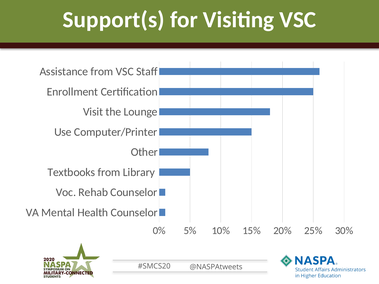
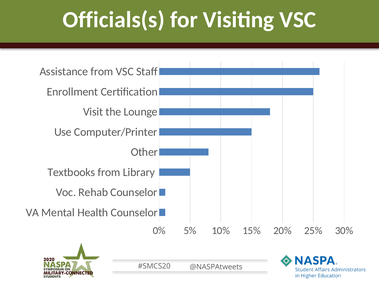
Support(s: Support(s -> Officials(s
